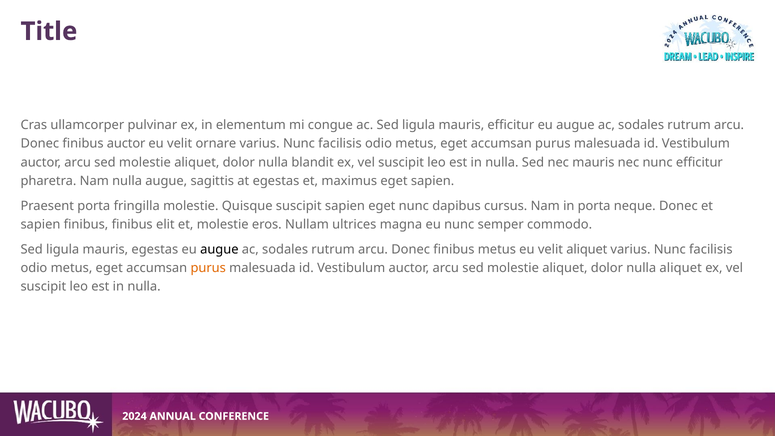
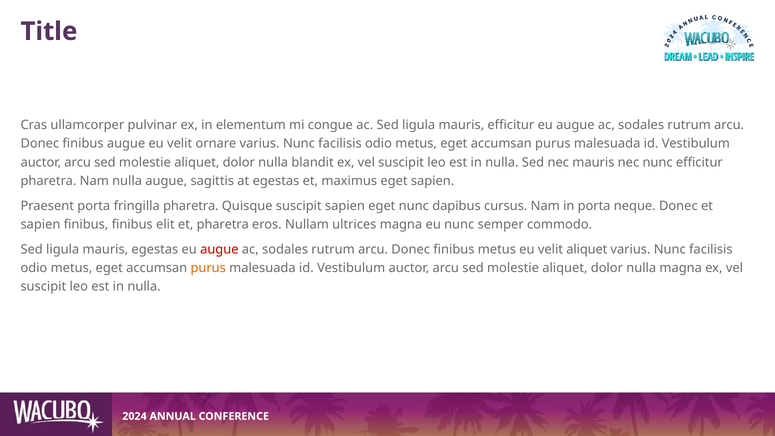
finibus auctor: auctor -> augue
fringilla molestie: molestie -> pharetra
et molestie: molestie -> pharetra
augue at (219, 250) colour: black -> red
nulla aliquet: aliquet -> magna
